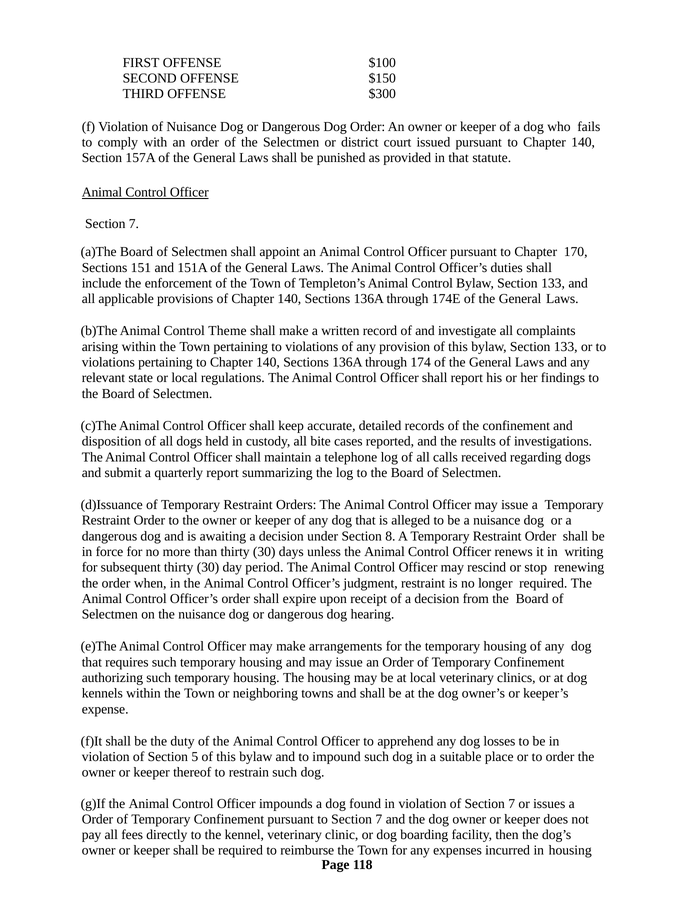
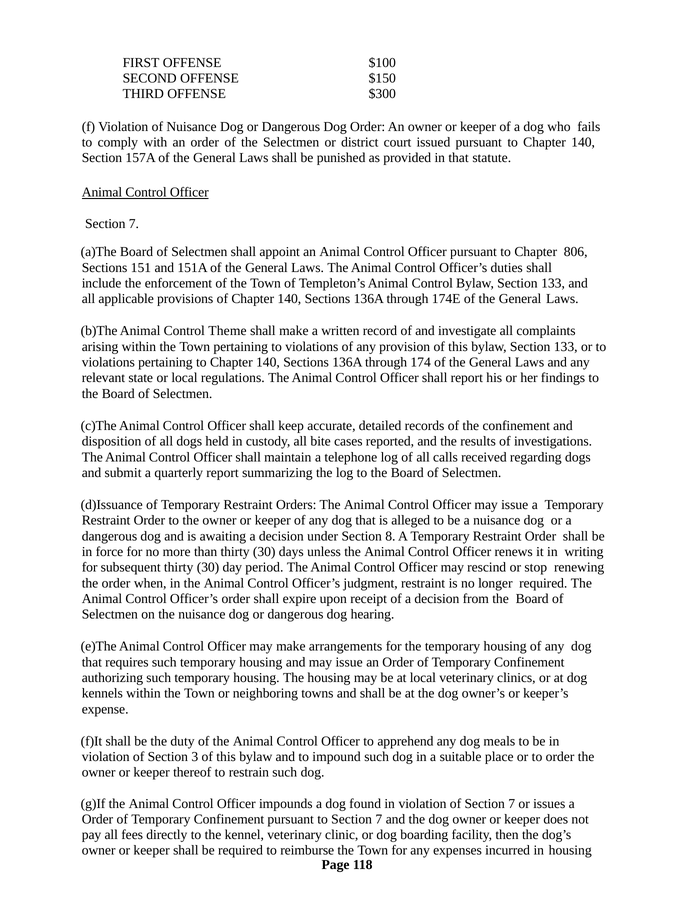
170: 170 -> 806
losses: losses -> meals
5: 5 -> 3
